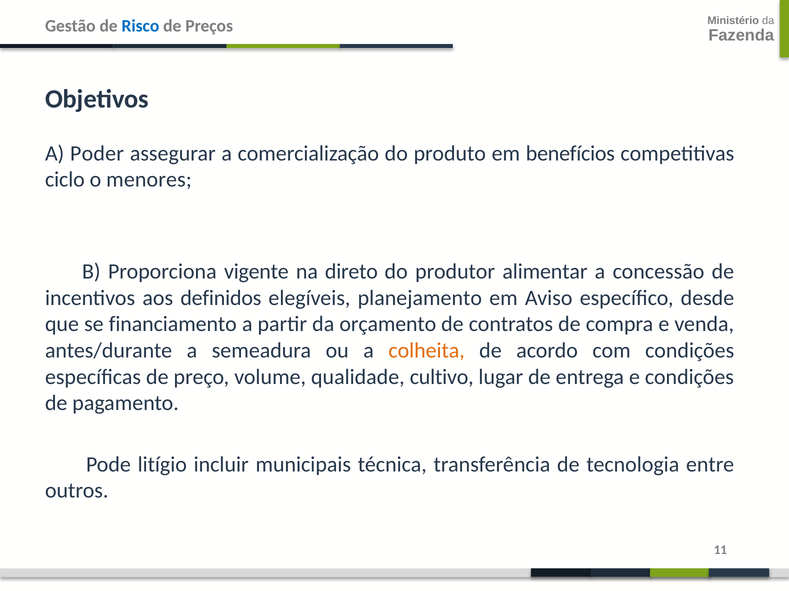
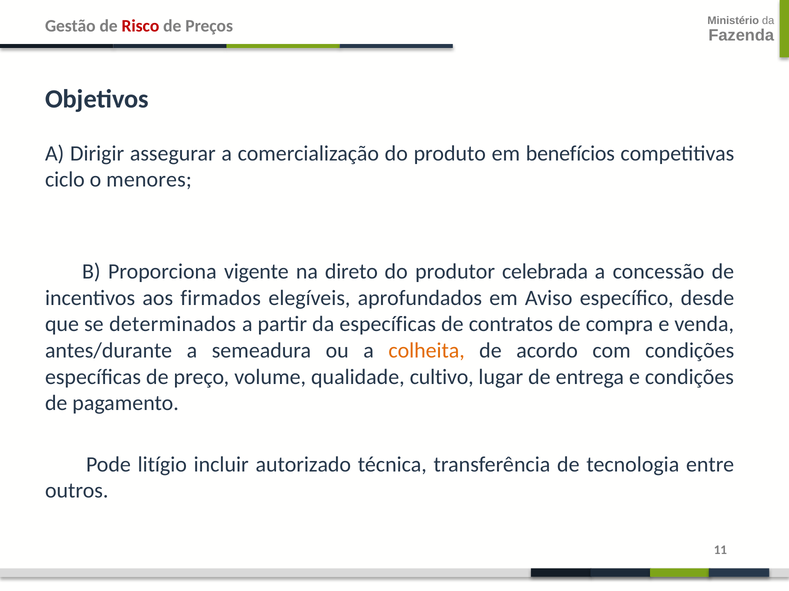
Risco colour: blue -> red
Poder: Poder -> Dirigir
alimentar: alimentar -> celebrada
definidos: definidos -> firmados
planejamento: planejamento -> aprofundados
financiamento: financiamento -> determinados
da orçamento: orçamento -> específicas
municipais: municipais -> autorizado
